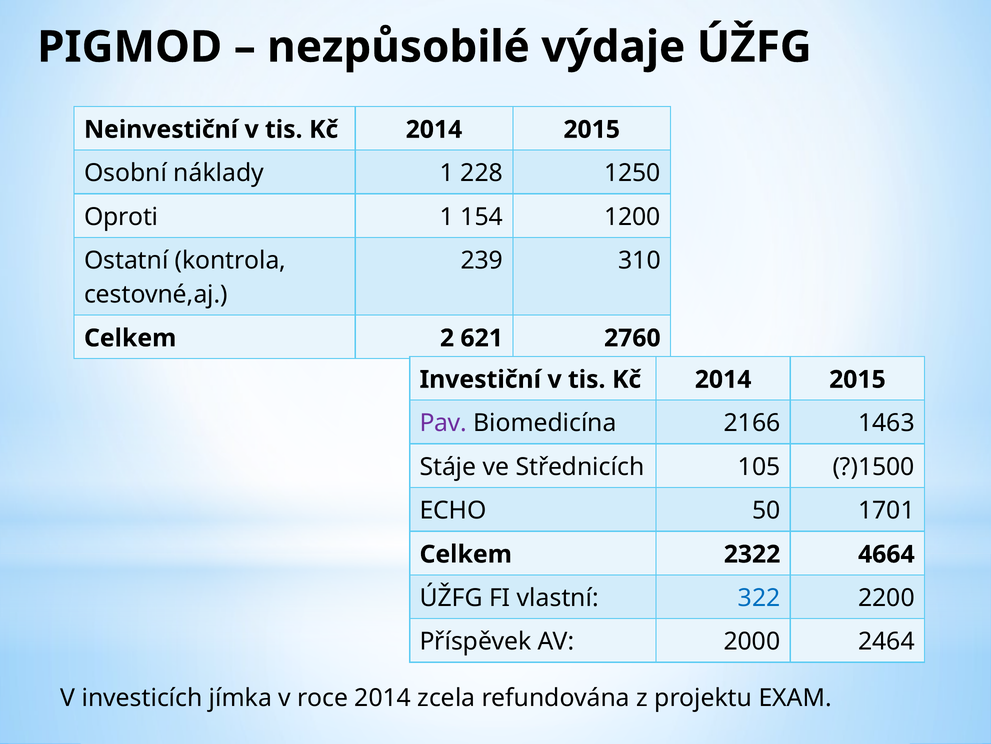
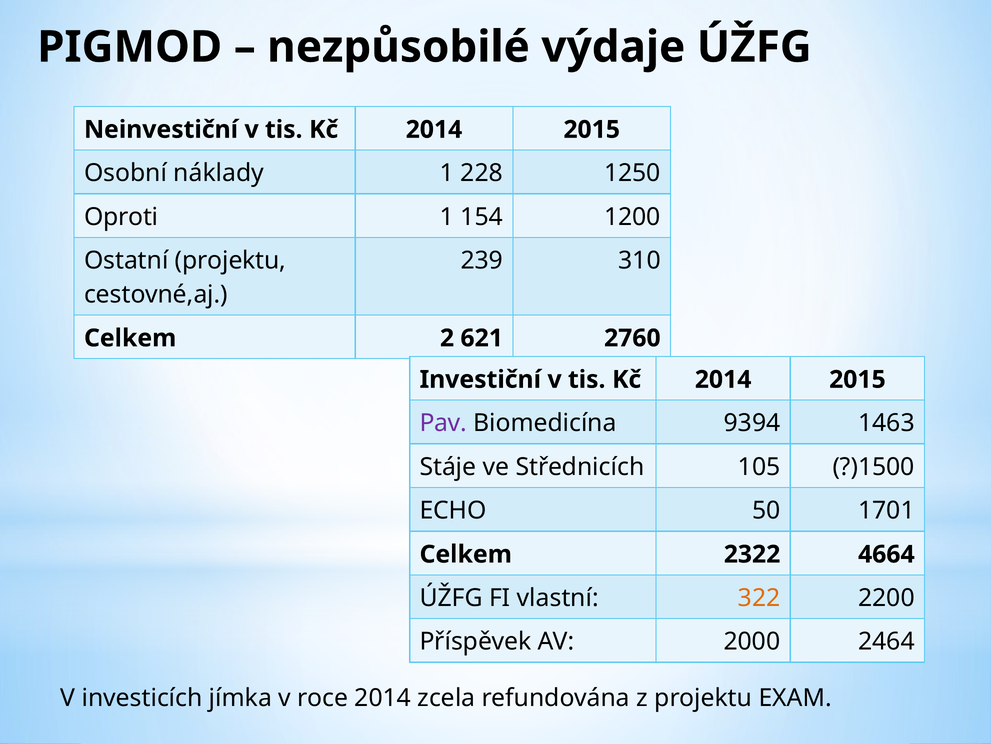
Ostatní kontrola: kontrola -> projektu
2166: 2166 -> 9394
322 colour: blue -> orange
